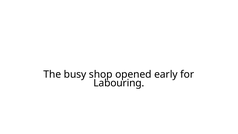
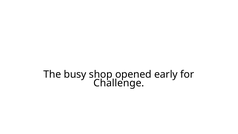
Labouring: Labouring -> Challenge
